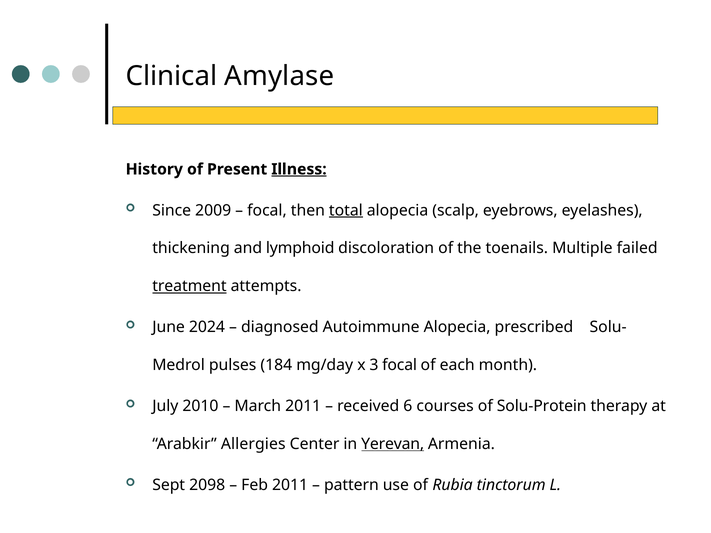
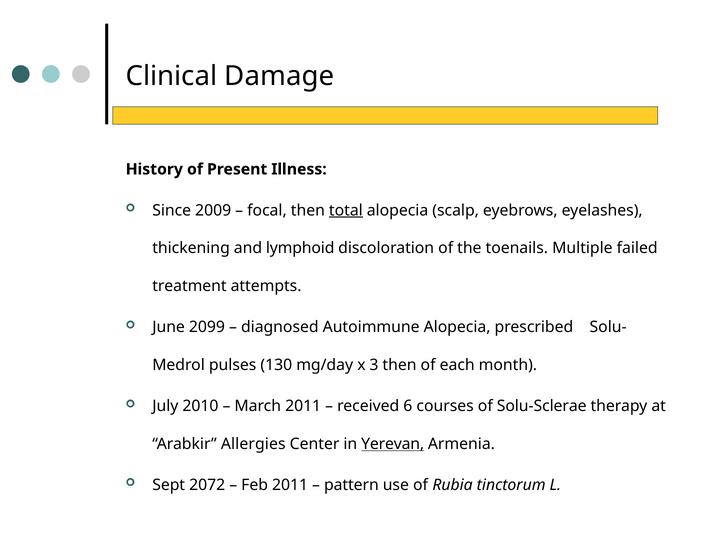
Amylase: Amylase -> Damage
Illness underline: present -> none
treatment underline: present -> none
2024: 2024 -> 2099
184: 184 -> 130
3 focal: focal -> then
Solu-Protein: Solu-Protein -> Solu-Sclerae
2098: 2098 -> 2072
